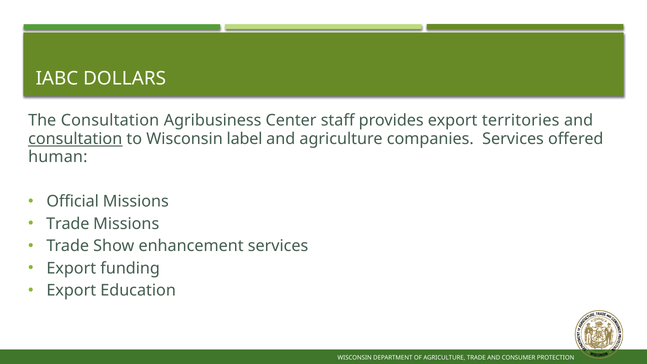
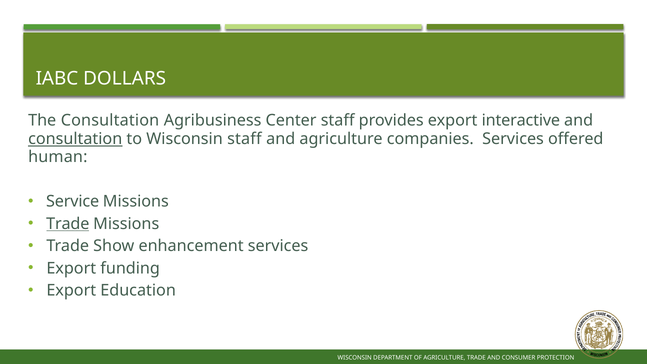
territories: territories -> interactive
Wisconsin label: label -> staff
Official: Official -> Service
Trade at (68, 224) underline: none -> present
